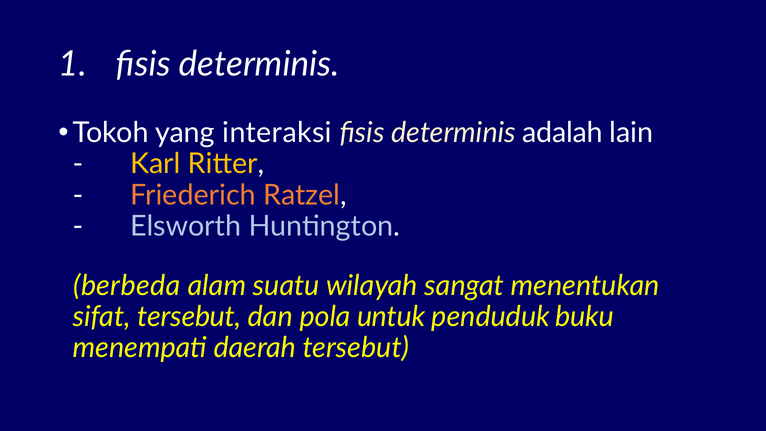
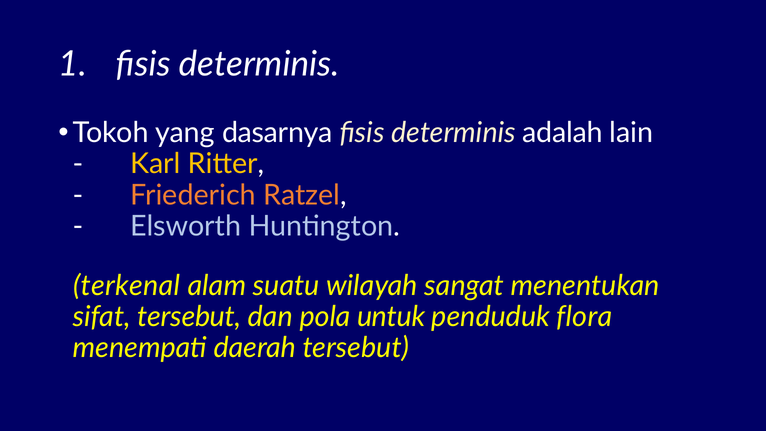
interaksi: interaksi -> dasarnya
berbeda: berbeda -> terkenal
buku: buku -> flora
